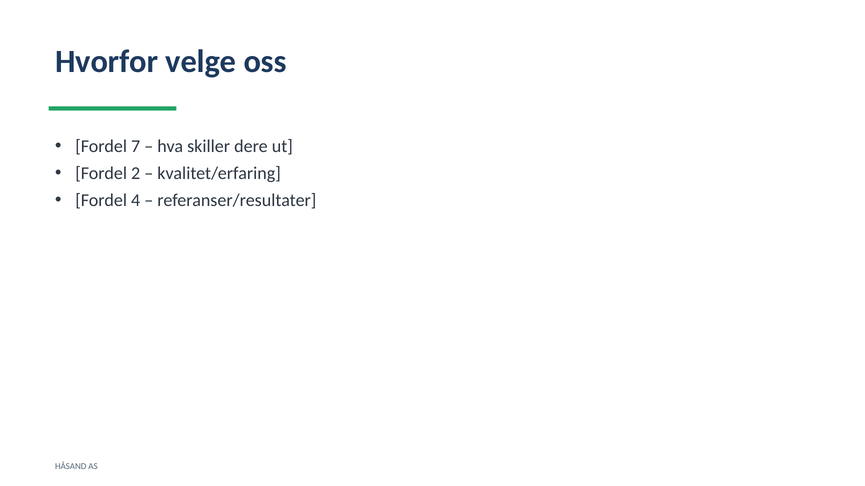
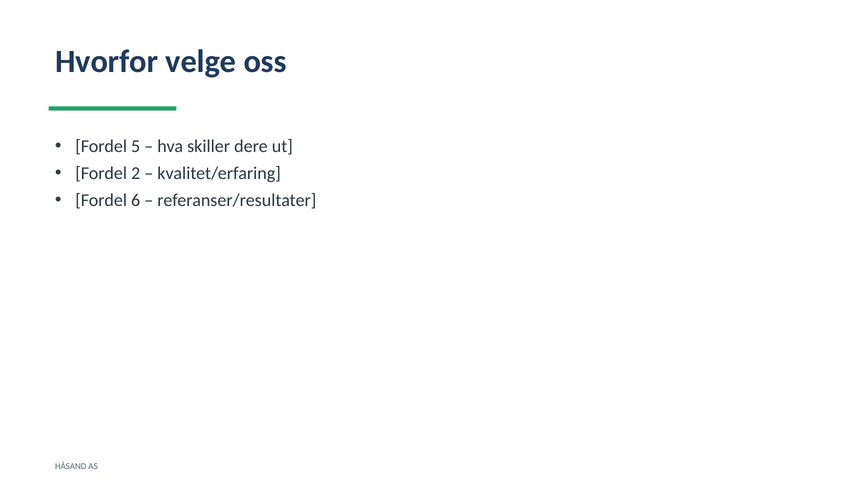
7: 7 -> 5
4: 4 -> 6
